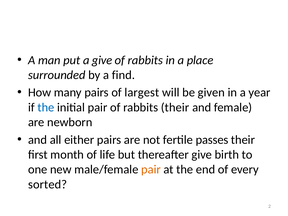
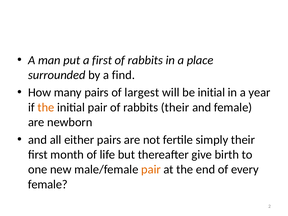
a give: give -> first
be given: given -> initial
the at (46, 107) colour: blue -> orange
passes: passes -> simply
sorted at (48, 184): sorted -> female
